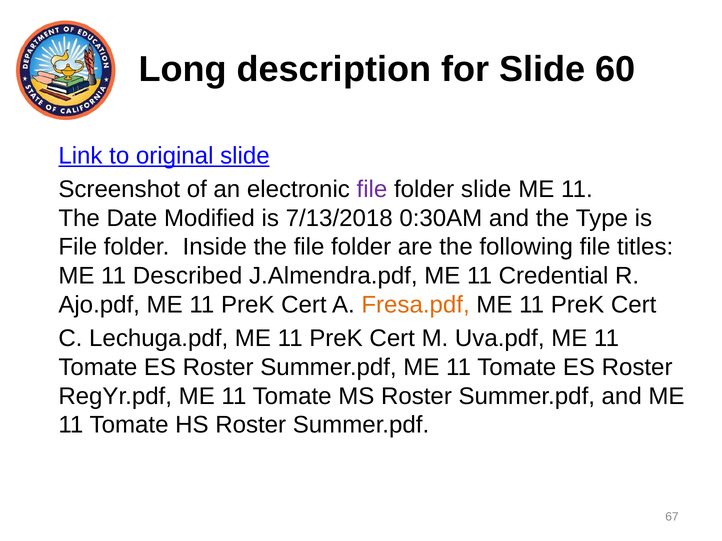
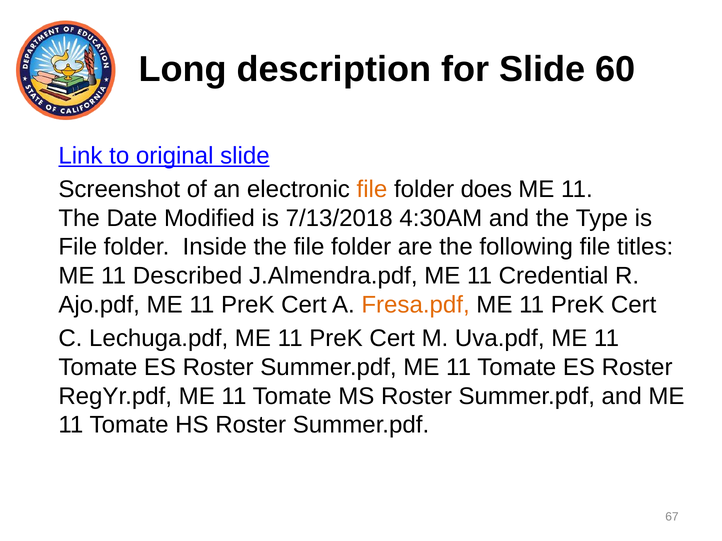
file at (372, 189) colour: purple -> orange
folder slide: slide -> does
0:30AM: 0:30AM -> 4:30AM
